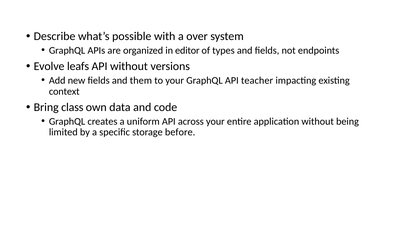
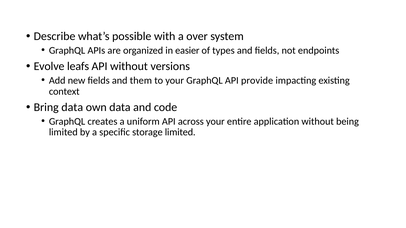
editor: editor -> easier
teacher: teacher -> provide
Bring class: class -> data
storage before: before -> limited
